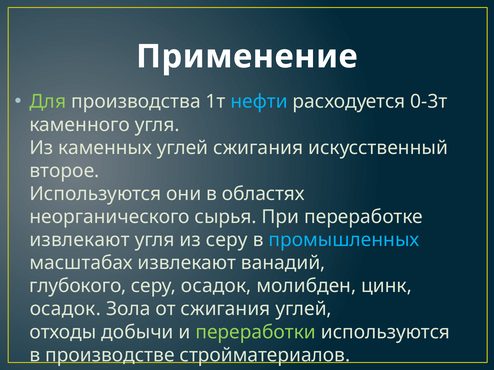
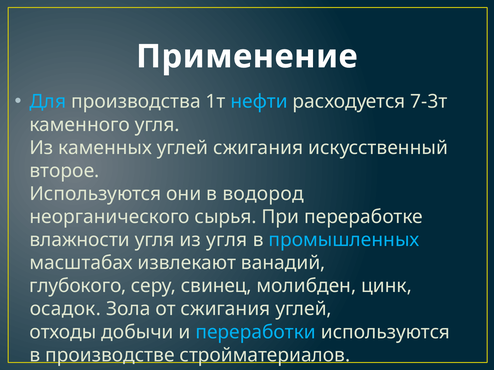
Для colour: light green -> light blue
0-3т: 0-3т -> 7-3т
областях: областях -> водород
извлекают at (80, 240): извлекают -> влажности
из серу: серу -> угля
серу осадок: осадок -> свинец
переработки colour: light green -> light blue
